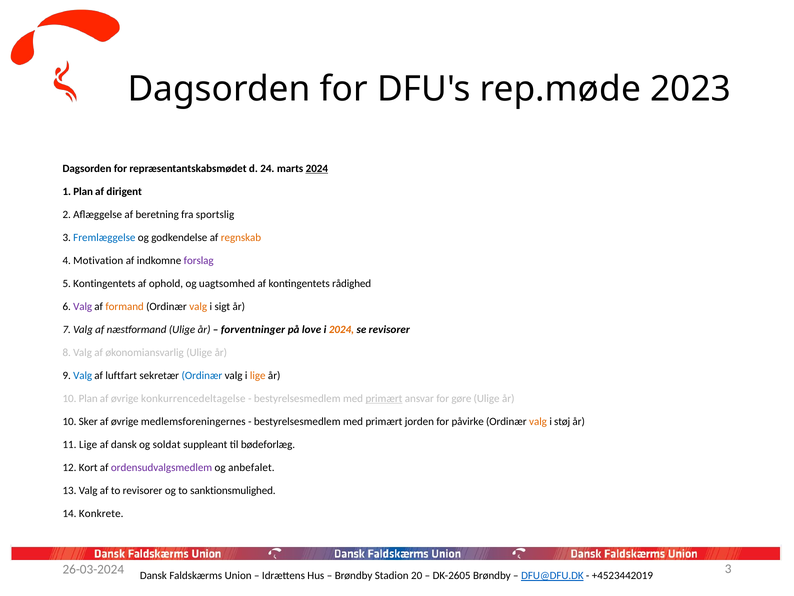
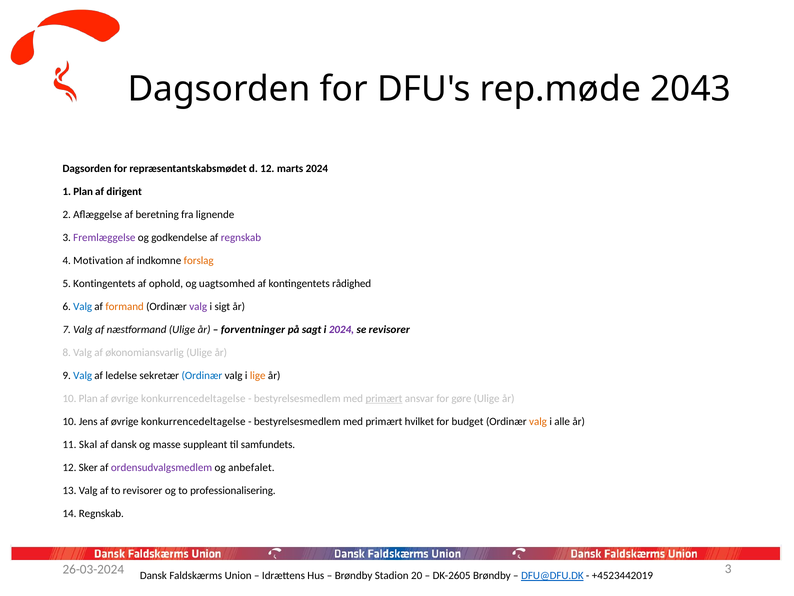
2023: 2023 -> 2043
d 24: 24 -> 12
2024 at (317, 168) underline: present -> none
sportslig: sportslig -> lignende
Fremlæggelse colour: blue -> purple
regnskab at (241, 237) colour: orange -> purple
forslag colour: purple -> orange
Valg at (83, 306) colour: purple -> blue
valg at (198, 306) colour: orange -> purple
love: love -> sagt
2024 at (341, 329) colour: orange -> purple
luftfart: luftfart -> ledelse
Sker: Sker -> Jens
medlemsforeningernes at (193, 421): medlemsforeningernes -> konkurrencedeltagelse
jorden: jorden -> hvilket
påvirke: påvirke -> budget
støj: støj -> alle
11 Lige: Lige -> Skal
soldat: soldat -> masse
bødeforlæg: bødeforlæg -> samfundets
Kort: Kort -> Sker
sanktionsmulighed: sanktionsmulighed -> professionalisering
14 Konkrete: Konkrete -> Regnskab
